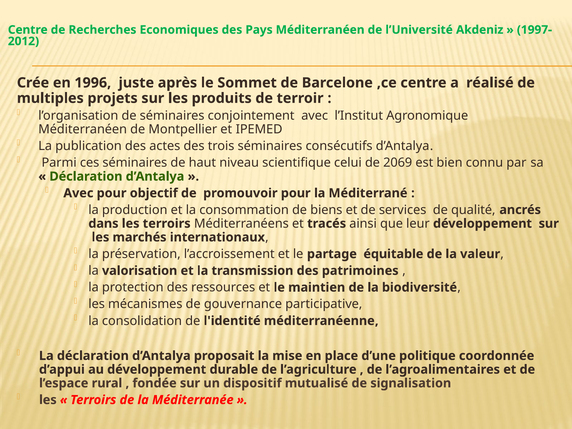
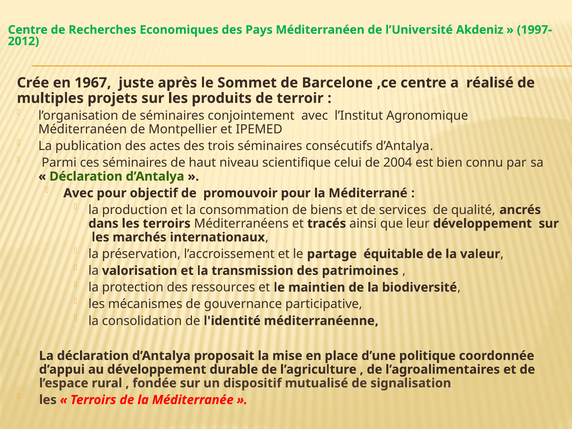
1996: 1996 -> 1967
2069: 2069 -> 2004
